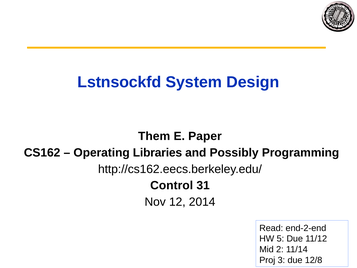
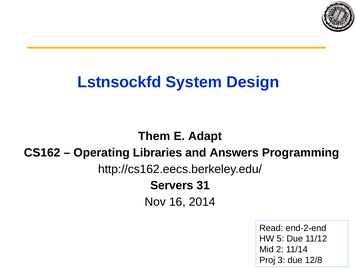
Paper: Paper -> Adapt
Possibly: Possibly -> Answers
Control: Control -> Servers
12: 12 -> 16
